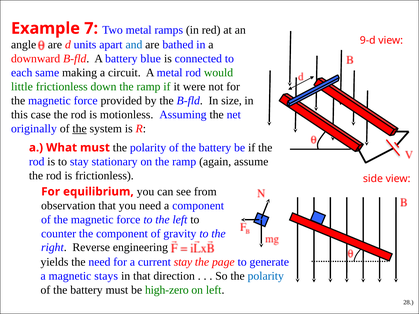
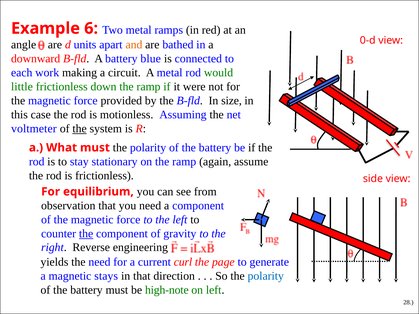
7: 7 -> 6
9-d: 9-d -> 0-d
and colour: blue -> orange
same: same -> work
originally: originally -> voltmeter
the at (86, 234) underline: none -> present
current stay: stay -> curl
high-zero: high-zero -> high-note
